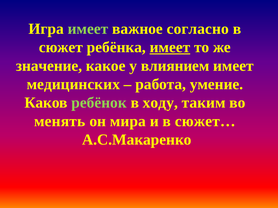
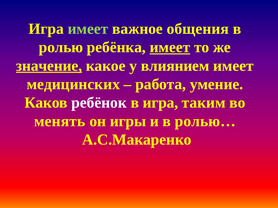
согласно: согласно -> общения
сюжет: сюжет -> ролью
значение underline: none -> present
ребёнок colour: light green -> white
в ходу: ходу -> игра
мира: мира -> игры
сюжет…: сюжет… -> ролью…
